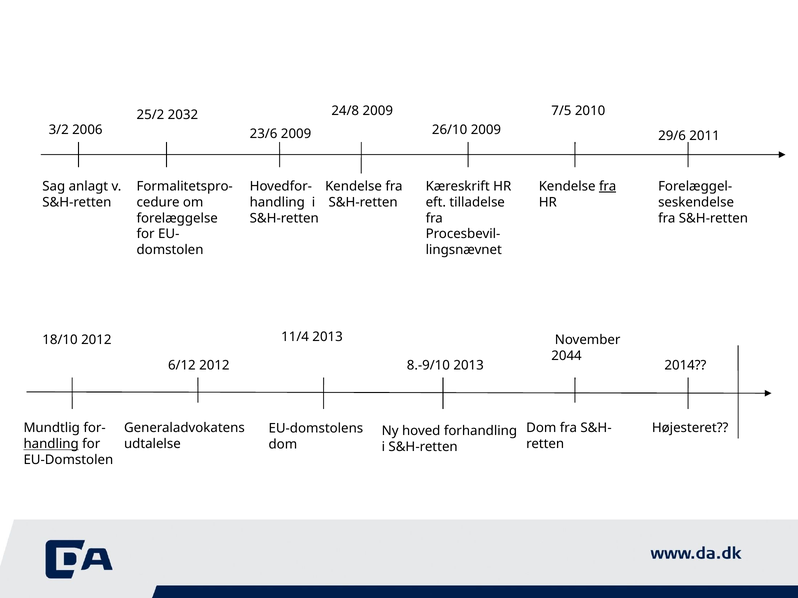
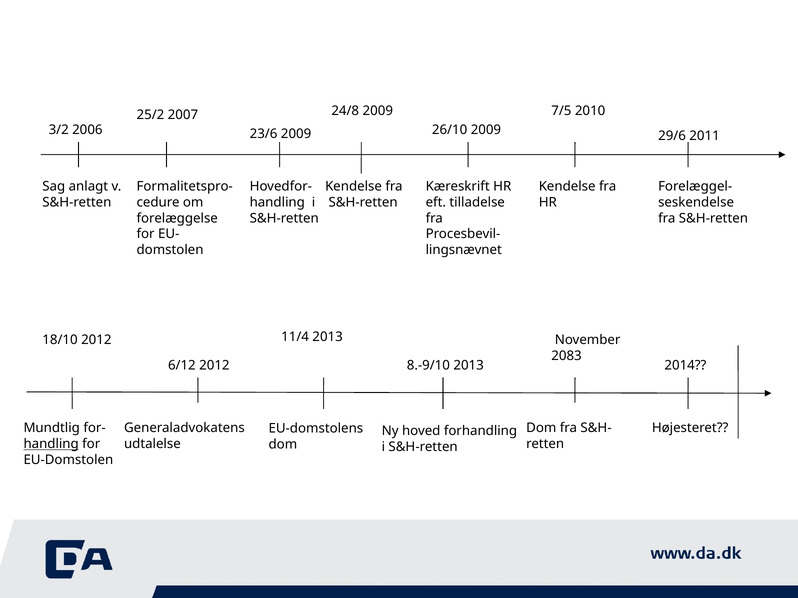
2032: 2032 -> 2007
fra at (608, 186) underline: present -> none
2044: 2044 -> 2083
